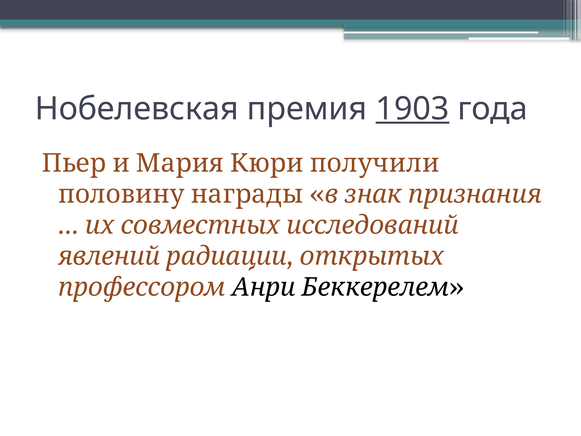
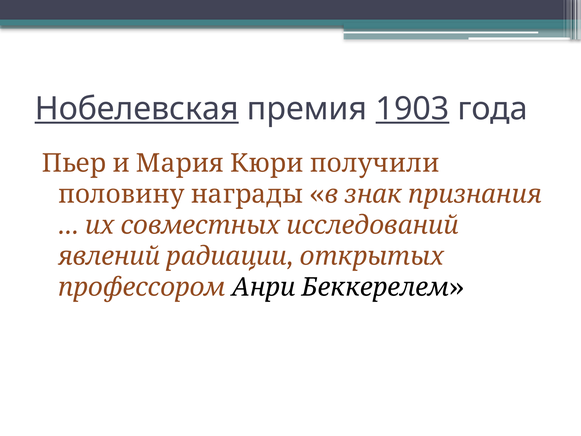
Нобелевская underline: none -> present
